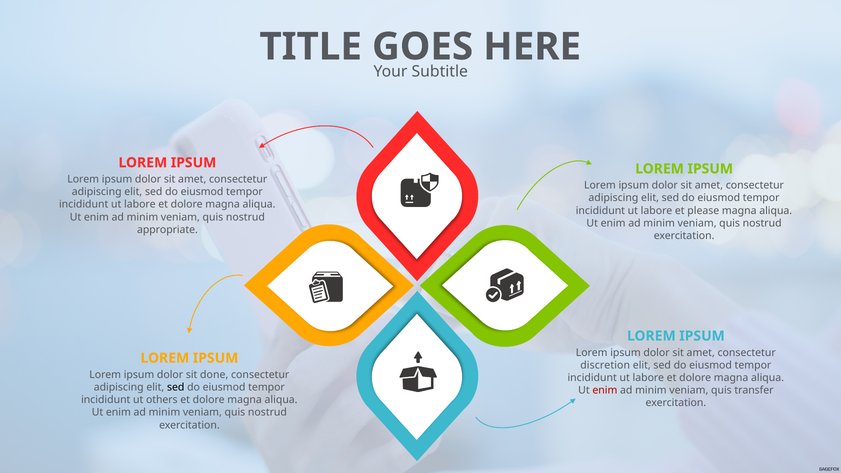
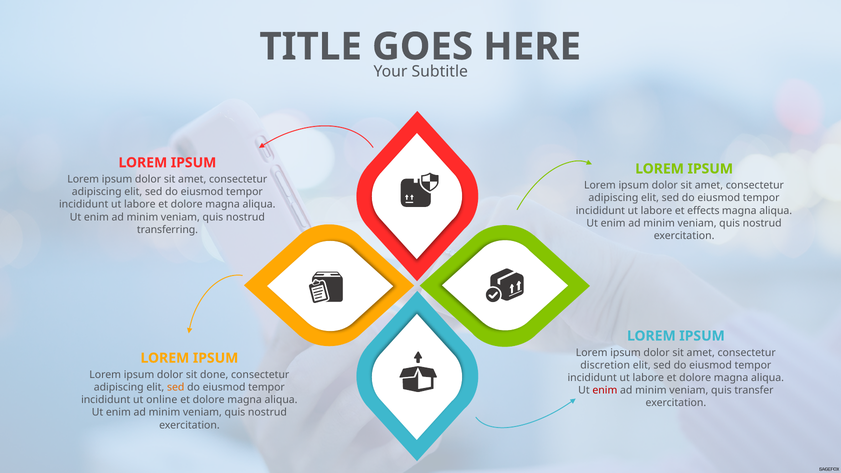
please: please -> effects
appropriate: appropriate -> transferring
sed at (176, 387) colour: black -> orange
others: others -> online
